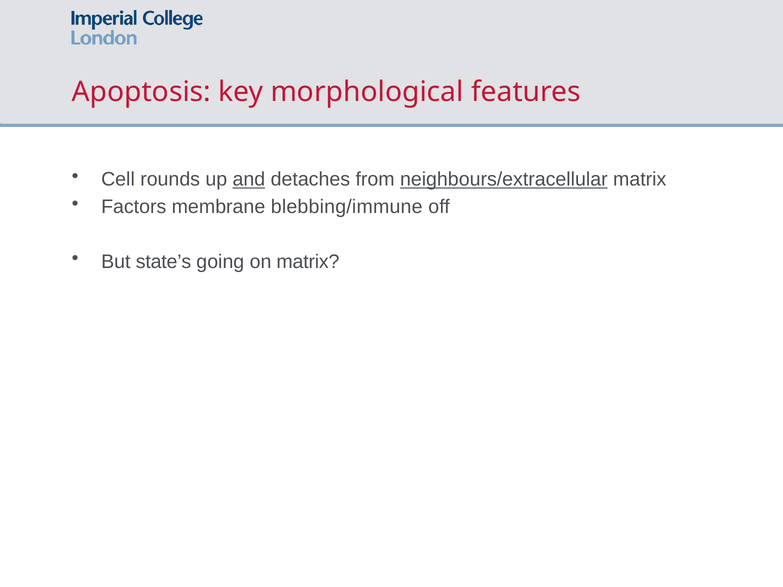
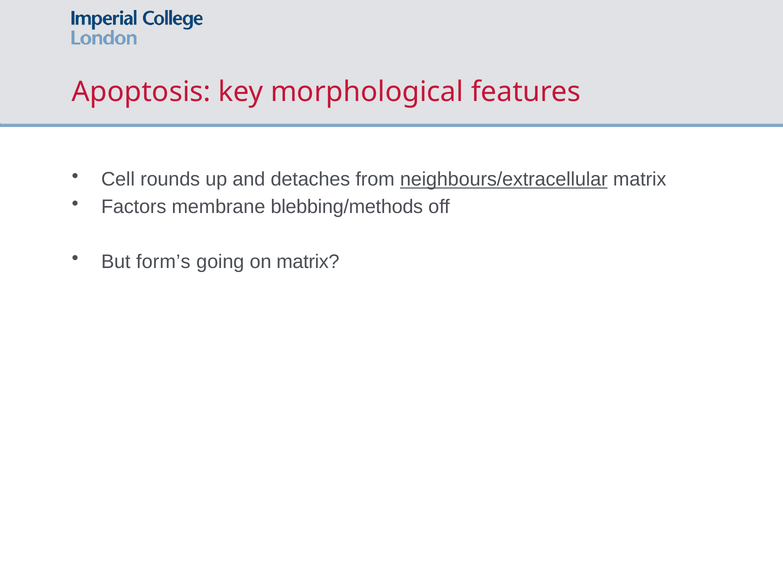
and underline: present -> none
blebbing/immune: blebbing/immune -> blebbing/methods
state’s: state’s -> form’s
